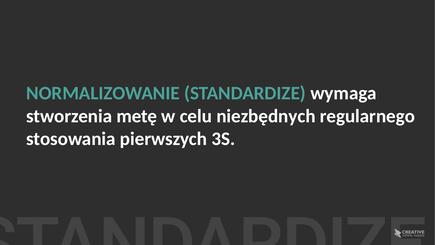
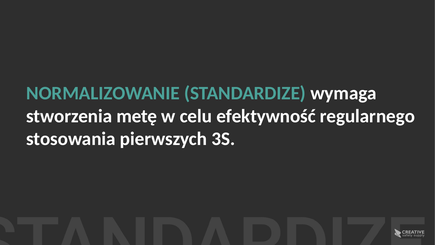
niezbędnych: niezbędnych -> efektywność
